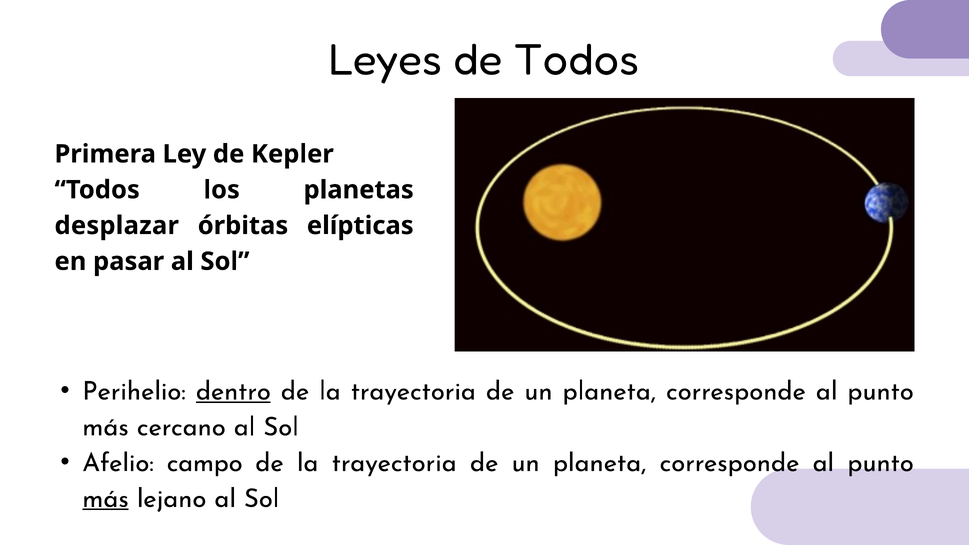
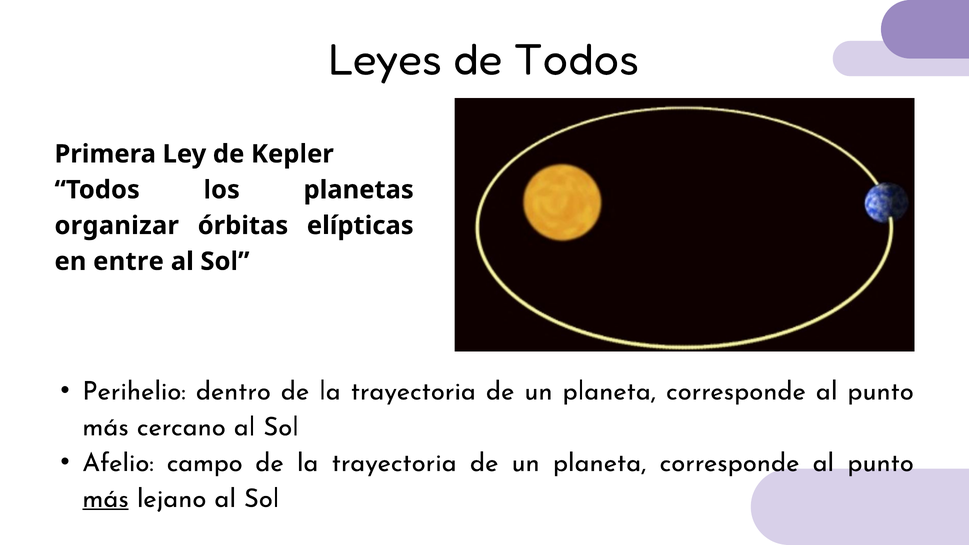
desplazar: desplazar -> organizar
pasar: pasar -> entre
dentro underline: present -> none
